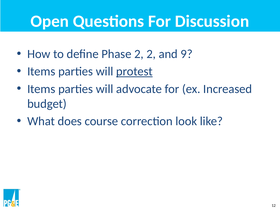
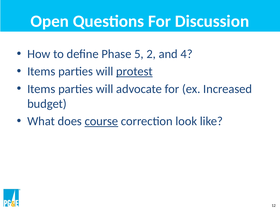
Phase 2: 2 -> 5
9: 9 -> 4
course underline: none -> present
